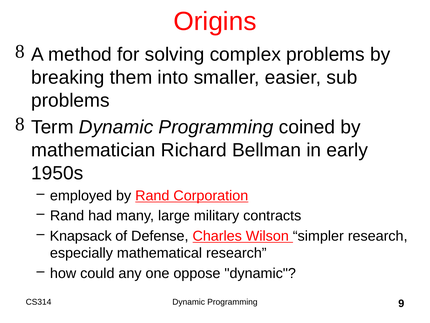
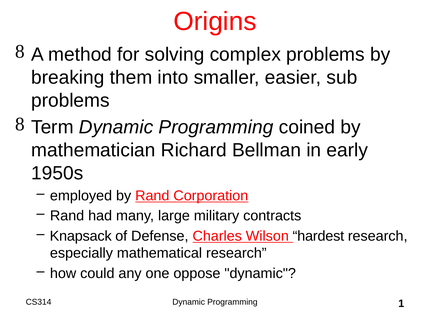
simpler: simpler -> hardest
9: 9 -> 1
